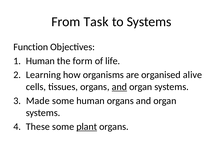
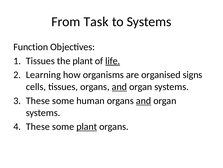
Human at (40, 61): Human -> Tissues
the form: form -> plant
life underline: none -> present
alive: alive -> signs
Made at (38, 100): Made -> These
and at (144, 100) underline: none -> present
